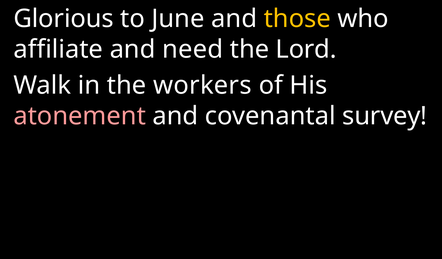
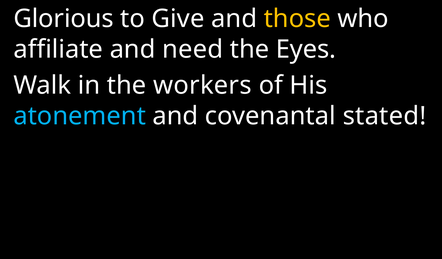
June: June -> Give
Lord: Lord -> Eyes
atonement colour: pink -> light blue
survey: survey -> stated
